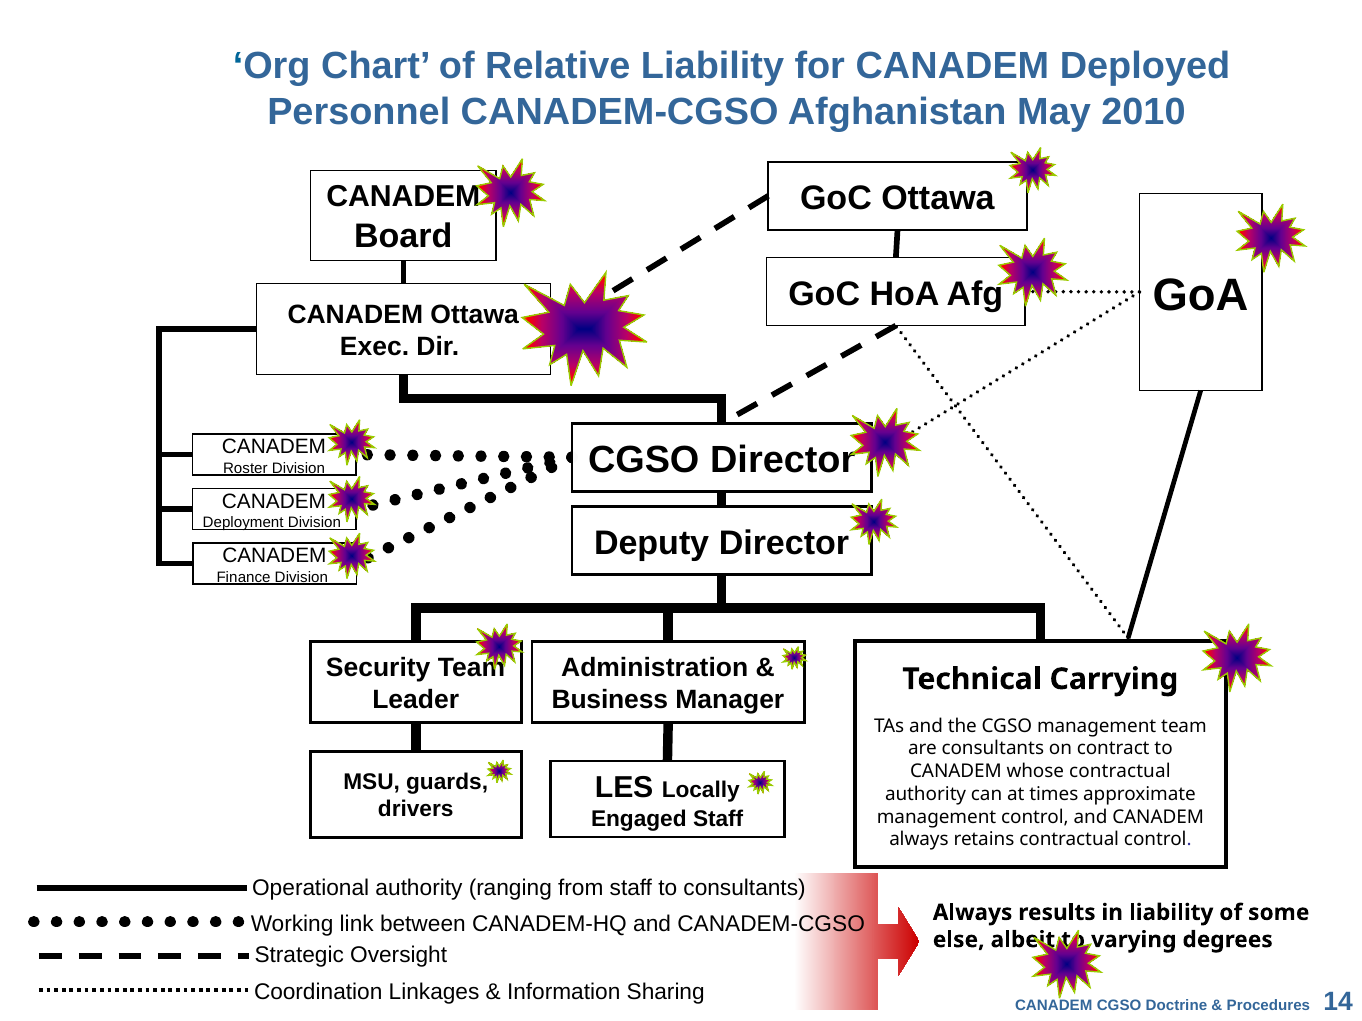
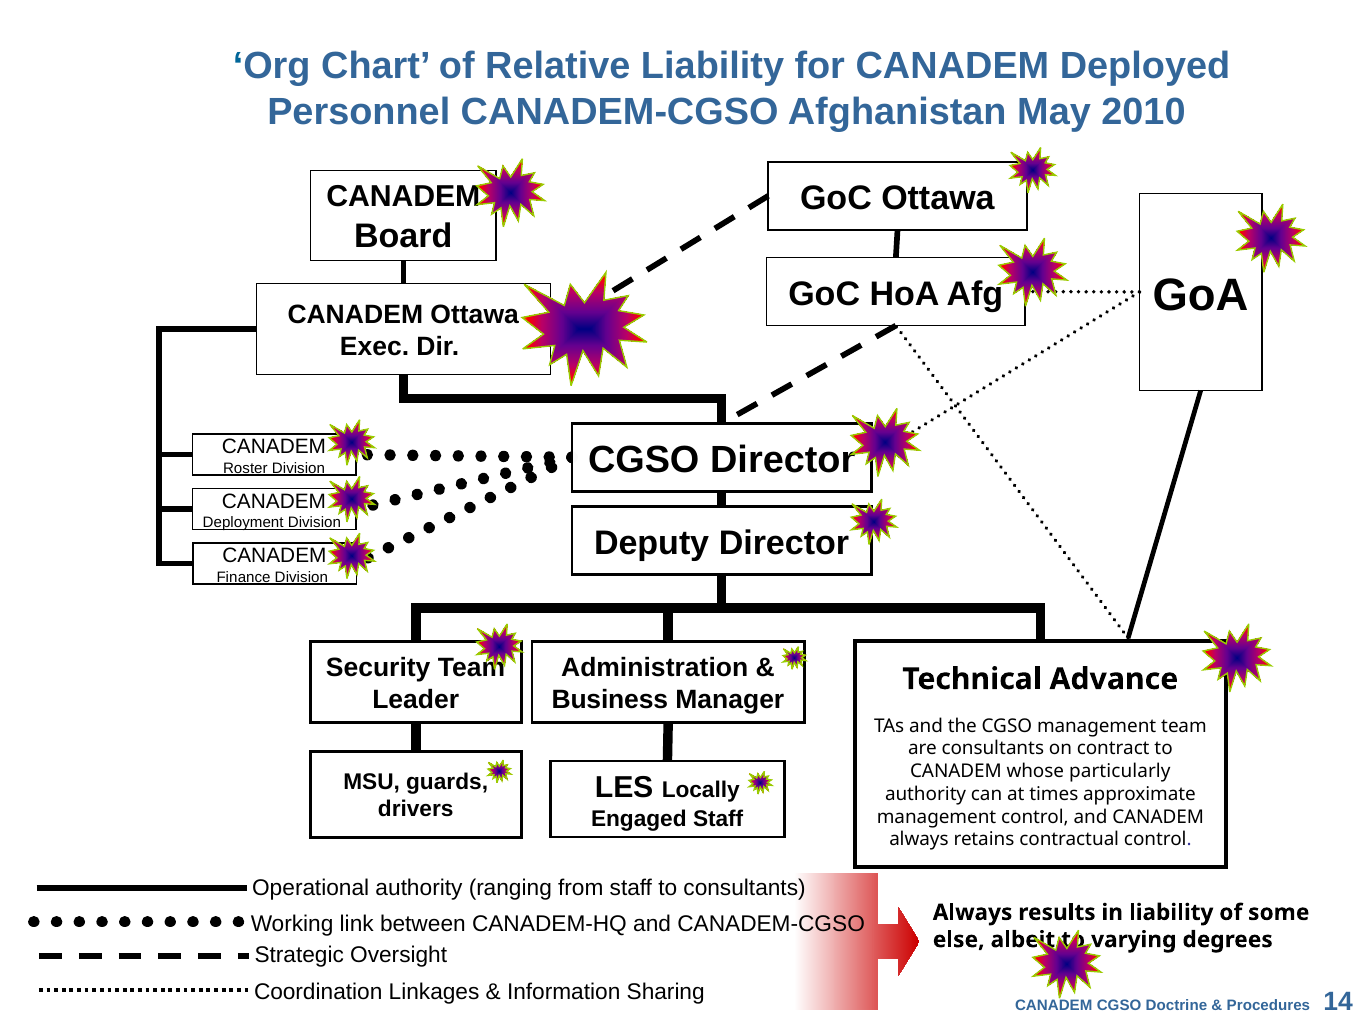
Carrying: Carrying -> Advance
whose contractual: contractual -> particularly
